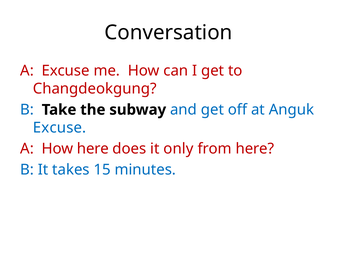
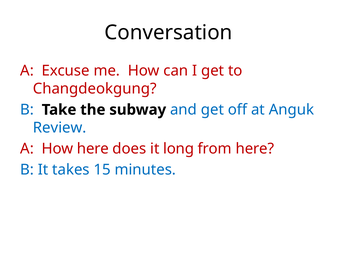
Excuse at (60, 128): Excuse -> Review
only: only -> long
